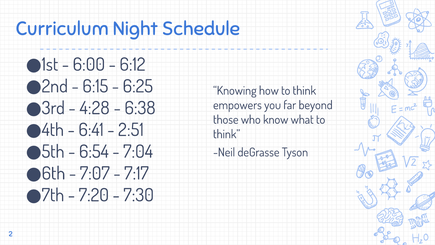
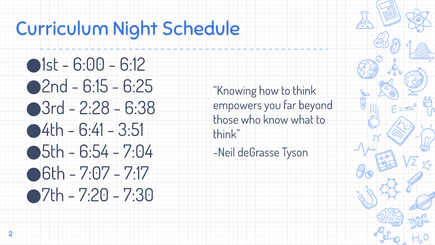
4:28: 4:28 -> 2:28
2:51: 2:51 -> 3:51
